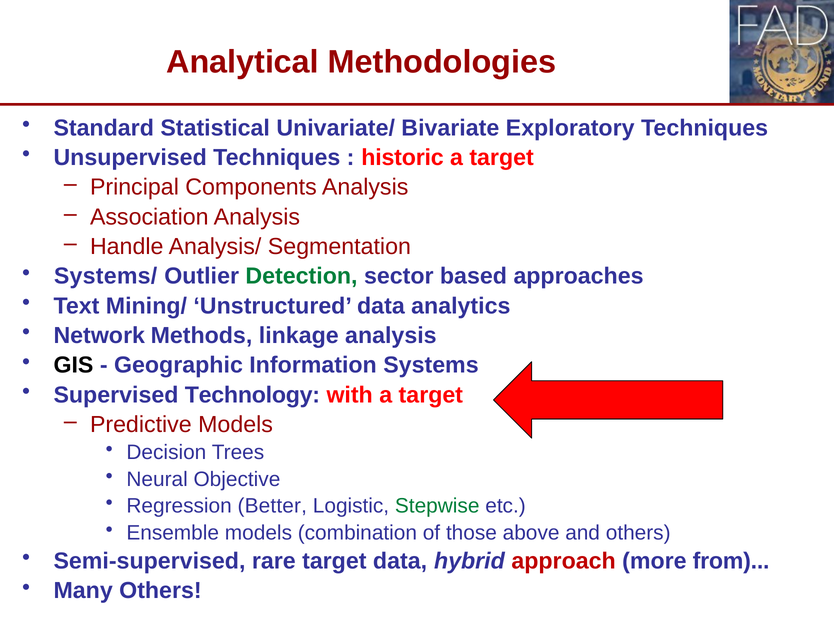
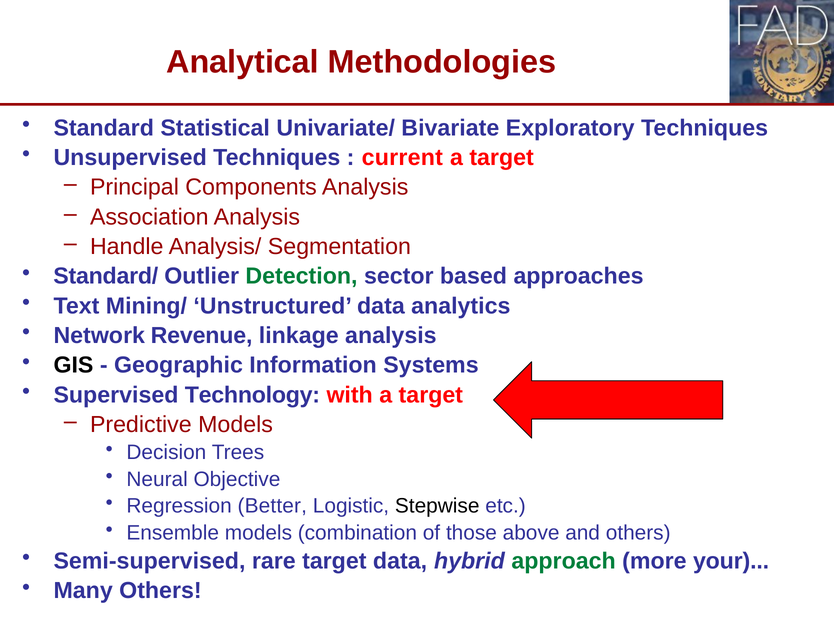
historic: historic -> current
Systems/: Systems/ -> Standard/
Methods: Methods -> Revenue
Stepwise colour: green -> black
approach colour: red -> green
from: from -> your
